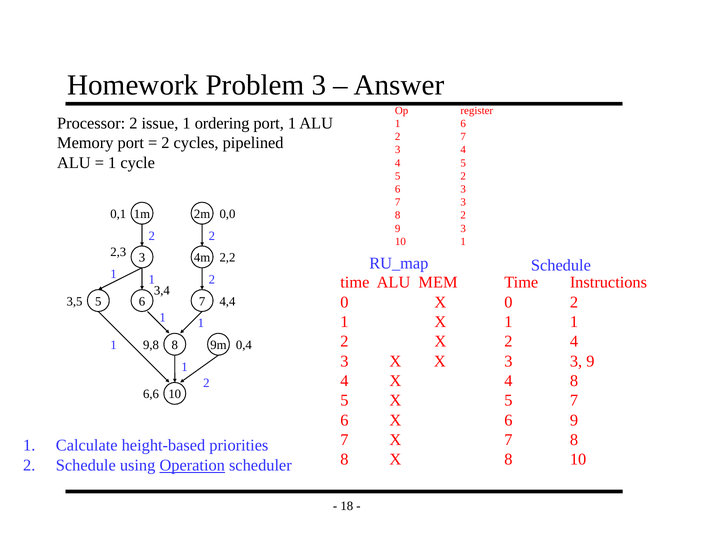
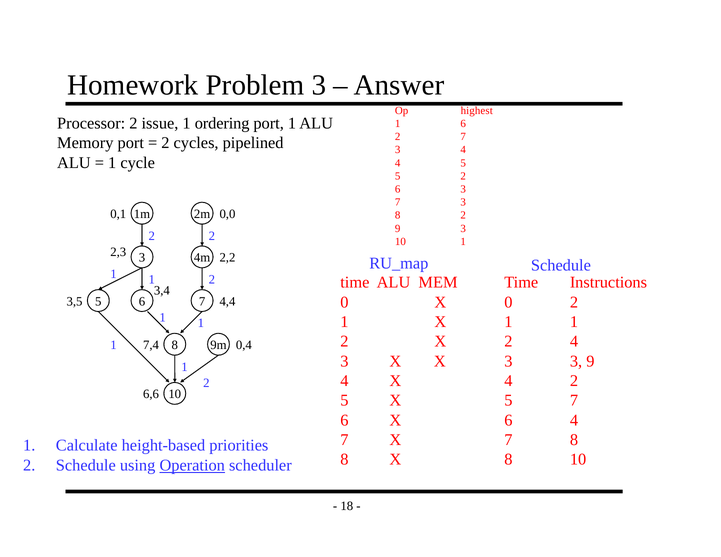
register: register -> highest
9,8: 9,8 -> 7,4
4 8: 8 -> 2
6 9: 9 -> 4
